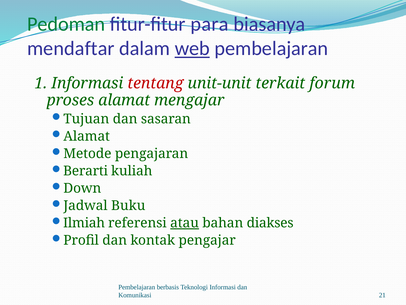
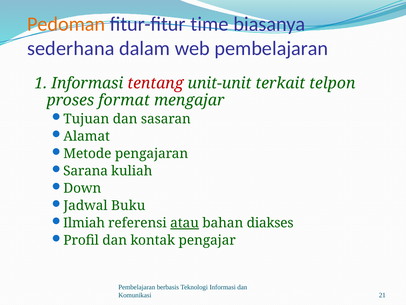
Pedoman colour: green -> orange
para: para -> time
mendaftar: mendaftar -> sederhana
web underline: present -> none
forum: forum -> telpon
proses alamat: alamat -> format
Berarti: Berarti -> Sarana
